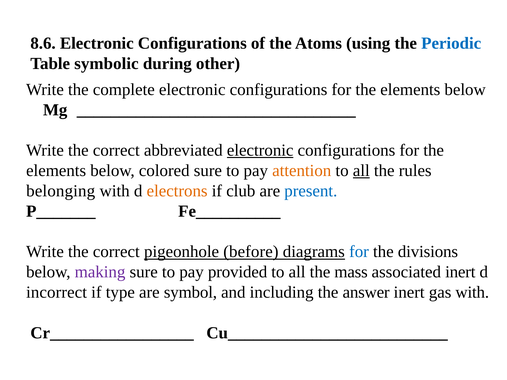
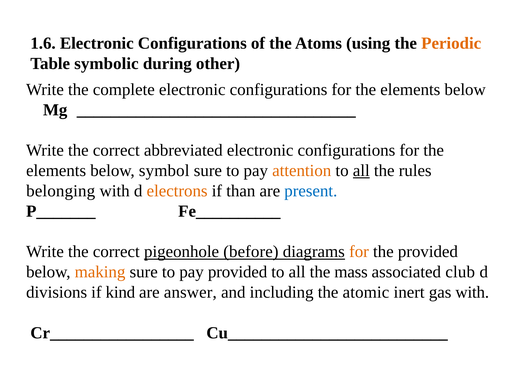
8.6: 8.6 -> 1.6
Periodic colour: blue -> orange
electronic at (260, 150) underline: present -> none
colored: colored -> symbol
club: club -> than
for at (359, 252) colour: blue -> orange
the divisions: divisions -> provided
making colour: purple -> orange
associated inert: inert -> club
incorrect: incorrect -> divisions
type: type -> kind
symbol: symbol -> answer
answer: answer -> atomic
